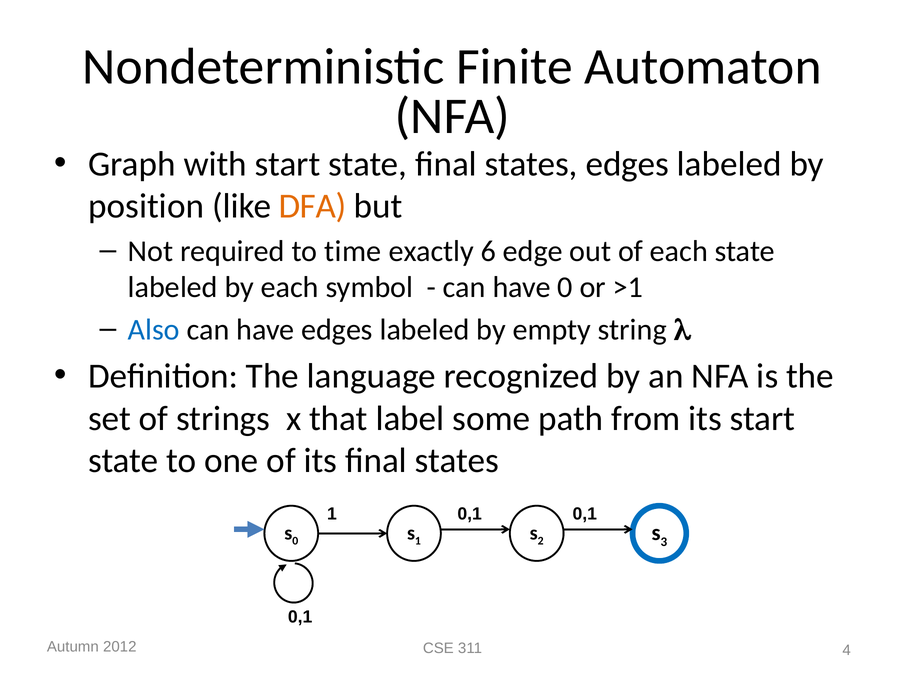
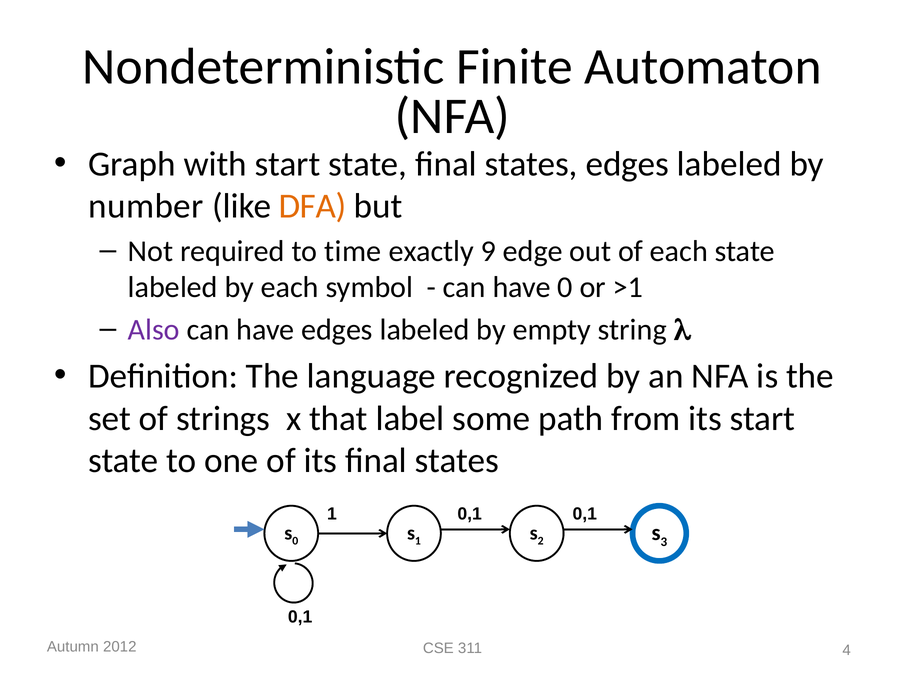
position: position -> number
6: 6 -> 9
Also colour: blue -> purple
